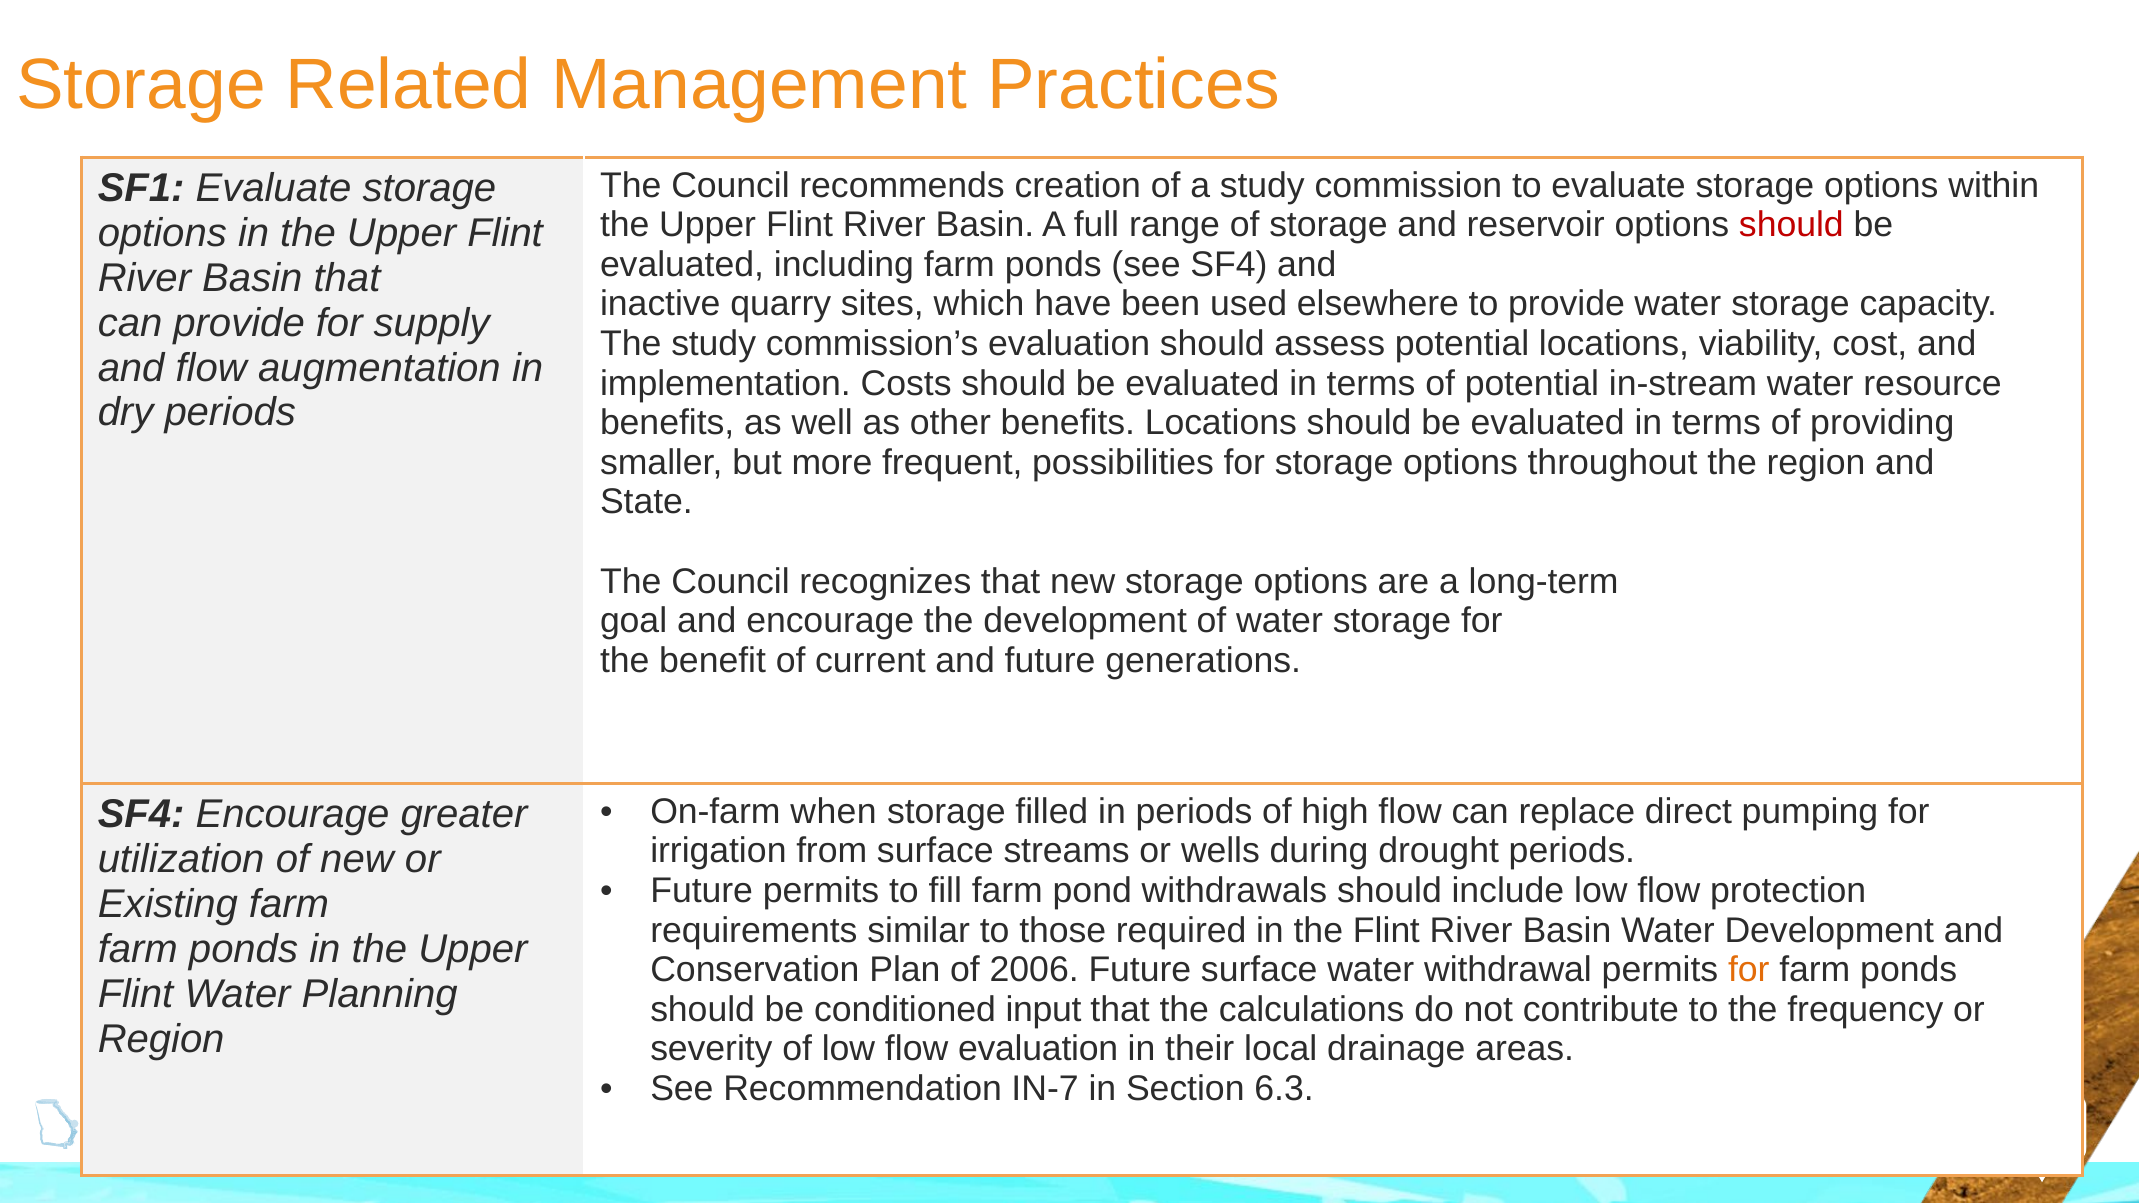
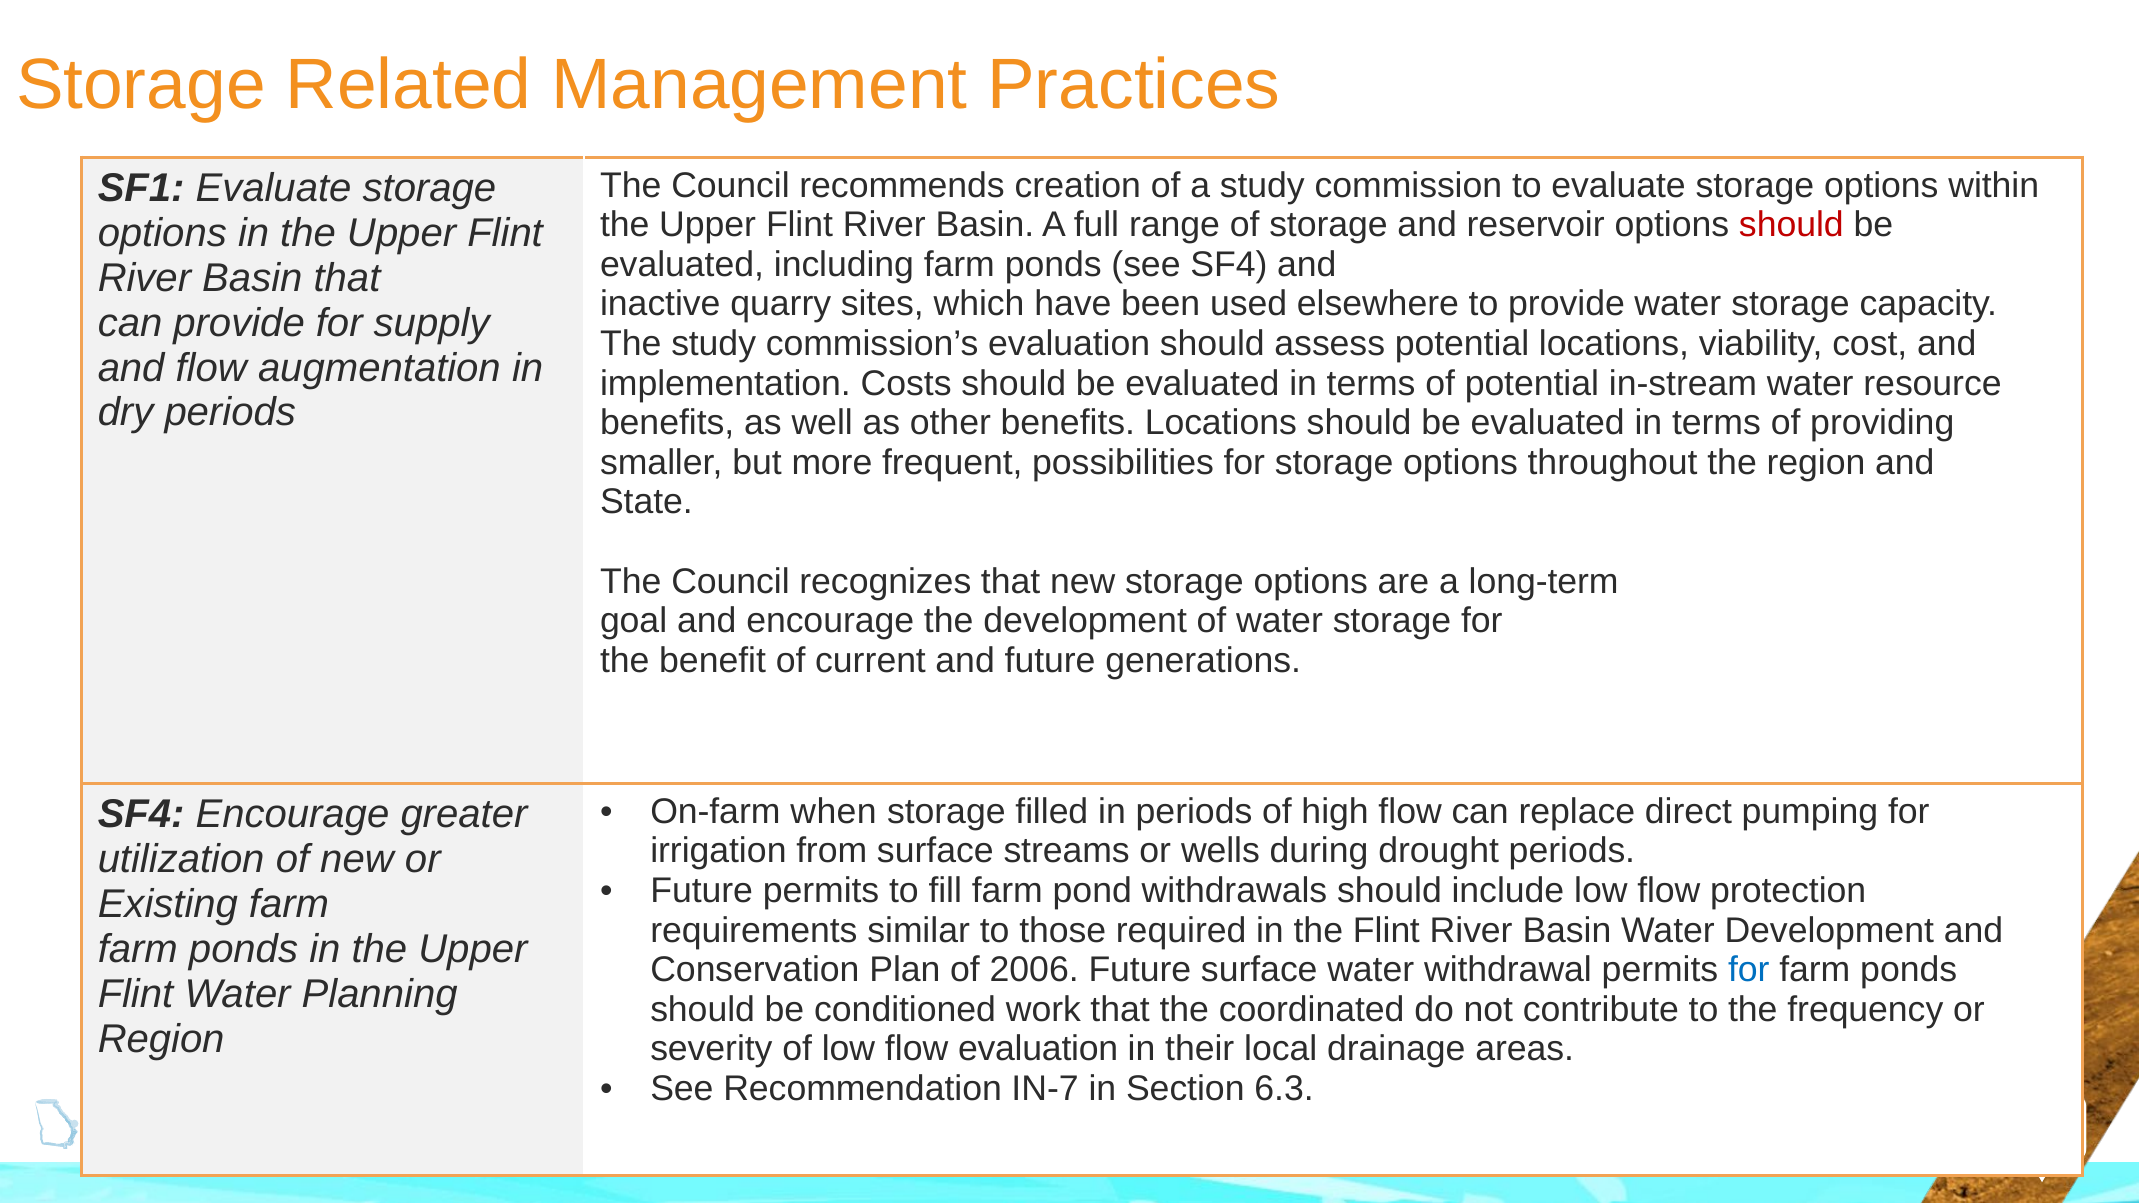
for at (1749, 970) colour: orange -> blue
input: input -> work
calculations: calculations -> coordinated
